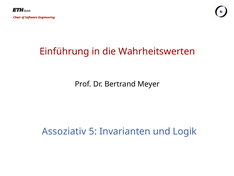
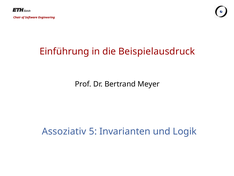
Wahrheitswerten: Wahrheitswerten -> Beispielausdruck
